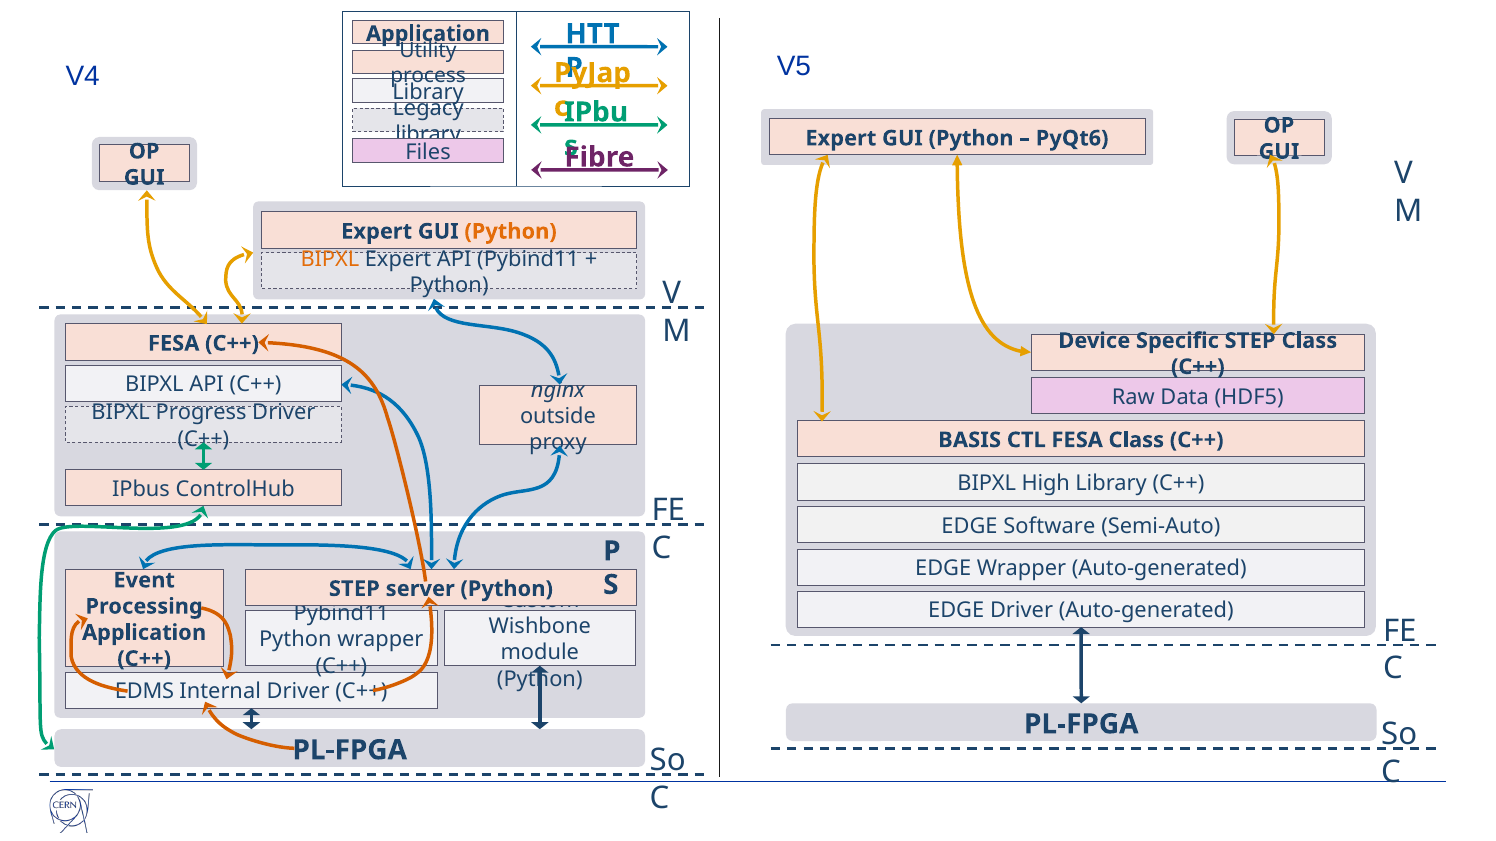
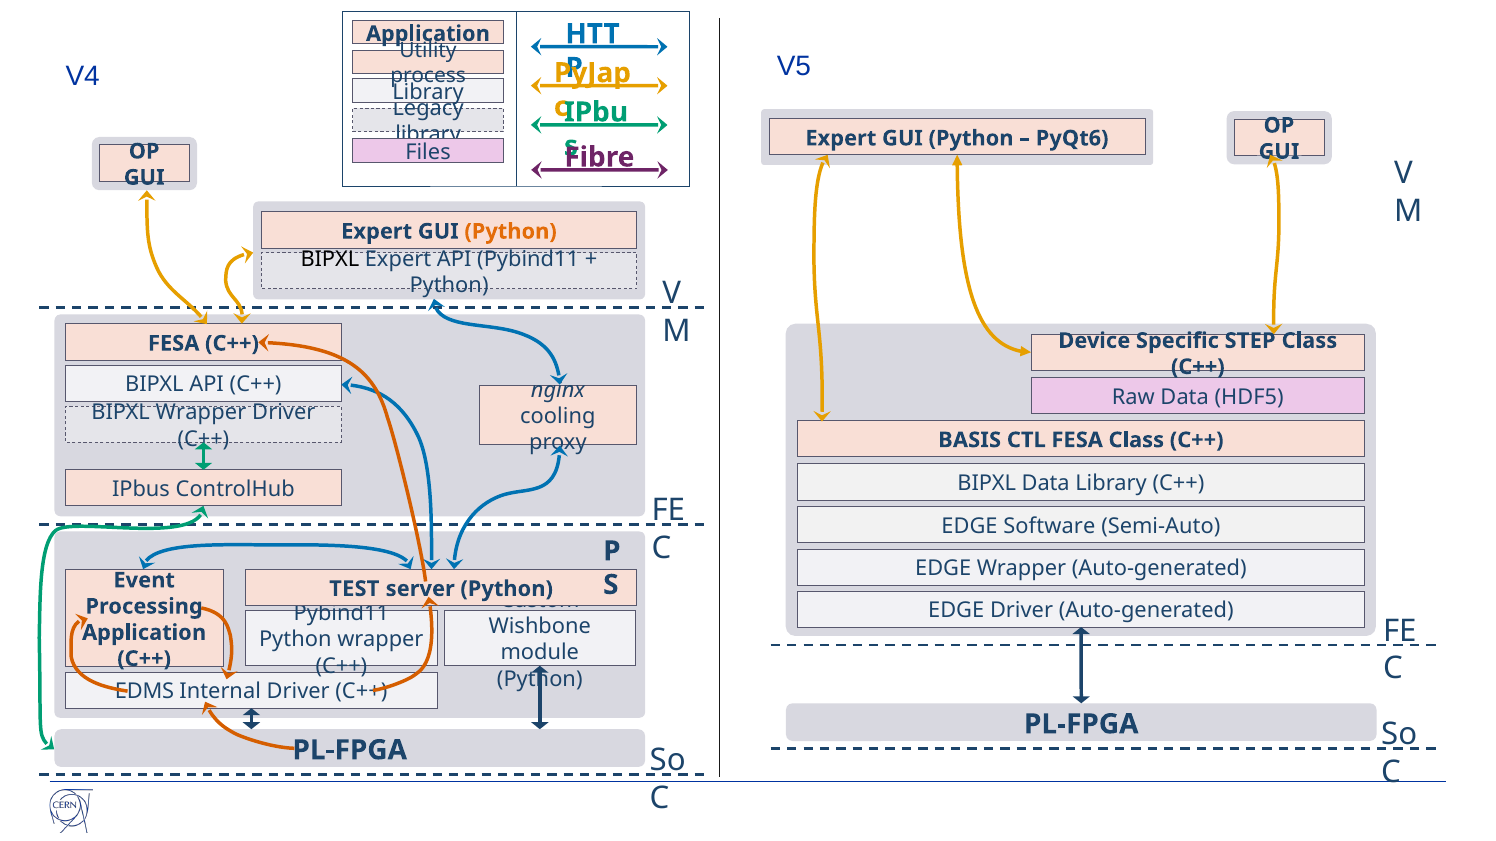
BIPXL at (330, 259) colour: orange -> black
BIPXL Progress: Progress -> Wrapper
outside: outside -> cooling
BIPXL High: High -> Data
STEP at (354, 589): STEP -> TEST
